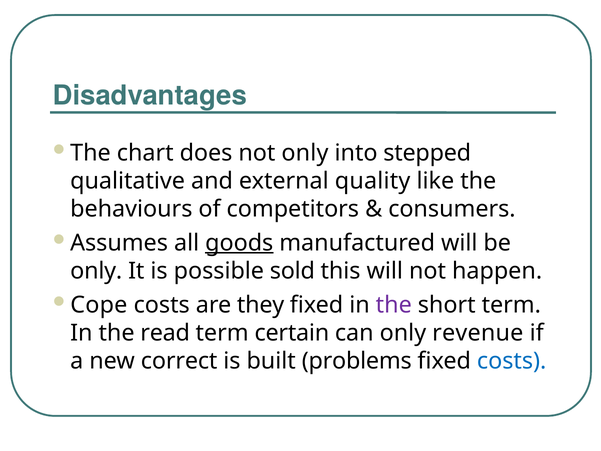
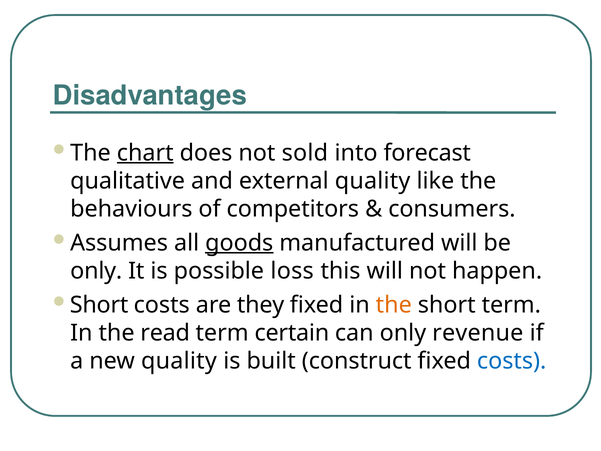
chart underline: none -> present
not only: only -> sold
stepped: stepped -> forecast
sold: sold -> loss
Cope at (99, 305): Cope -> Short
the at (394, 305) colour: purple -> orange
new correct: correct -> quality
problems: problems -> construct
